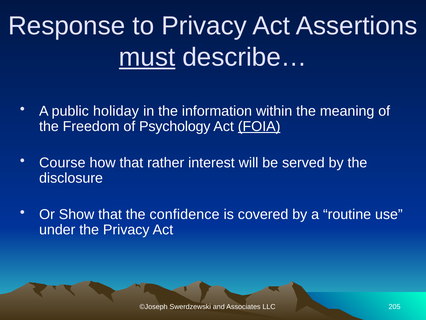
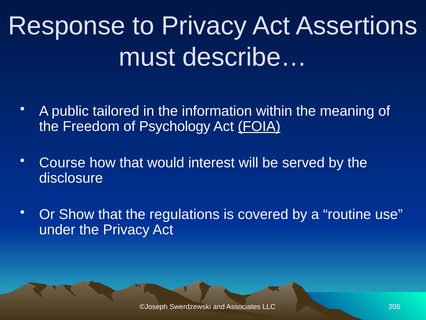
must underline: present -> none
holiday: holiday -> tailored
rather: rather -> would
confidence: confidence -> regulations
